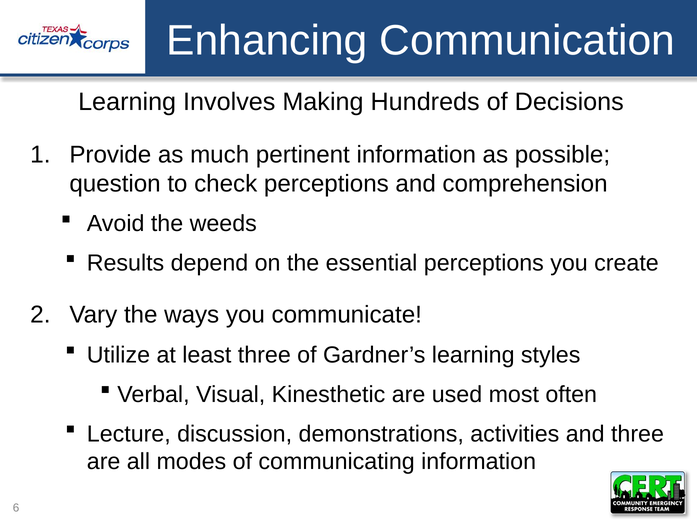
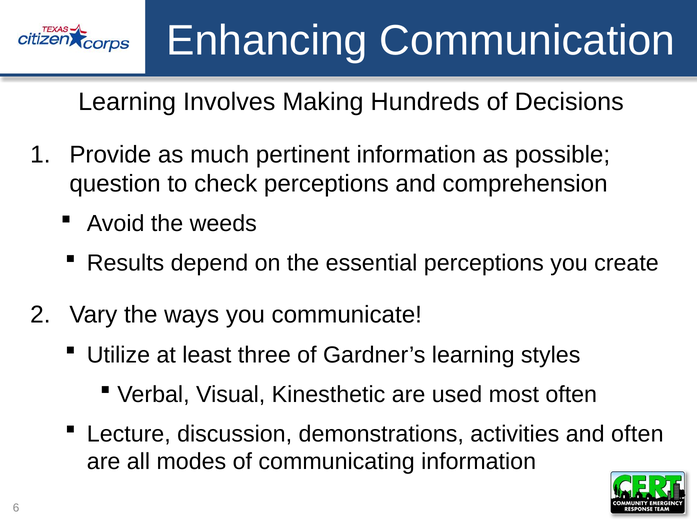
and three: three -> often
